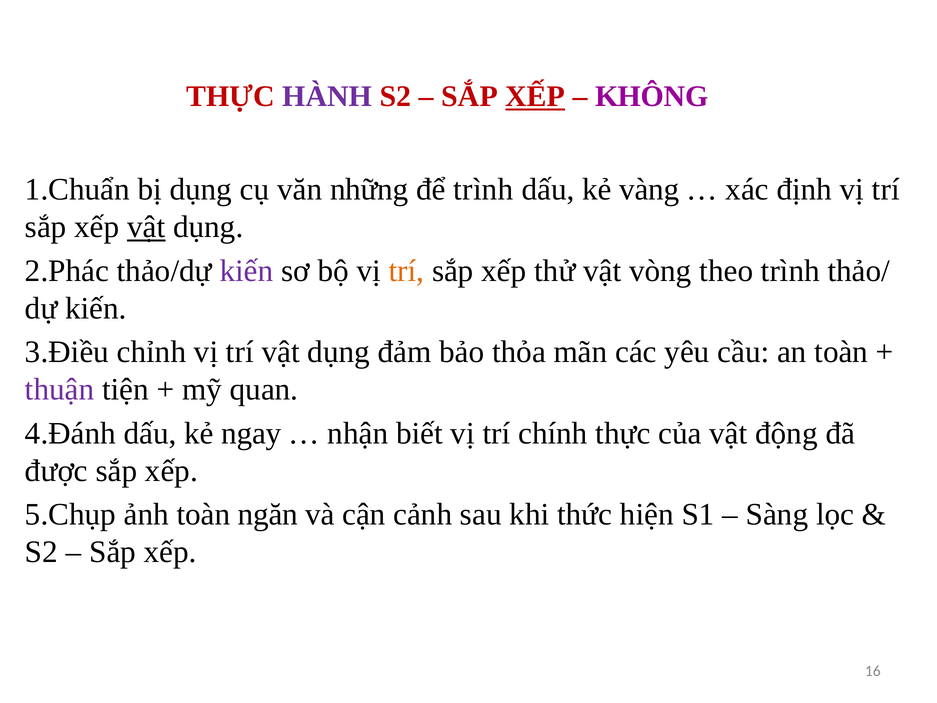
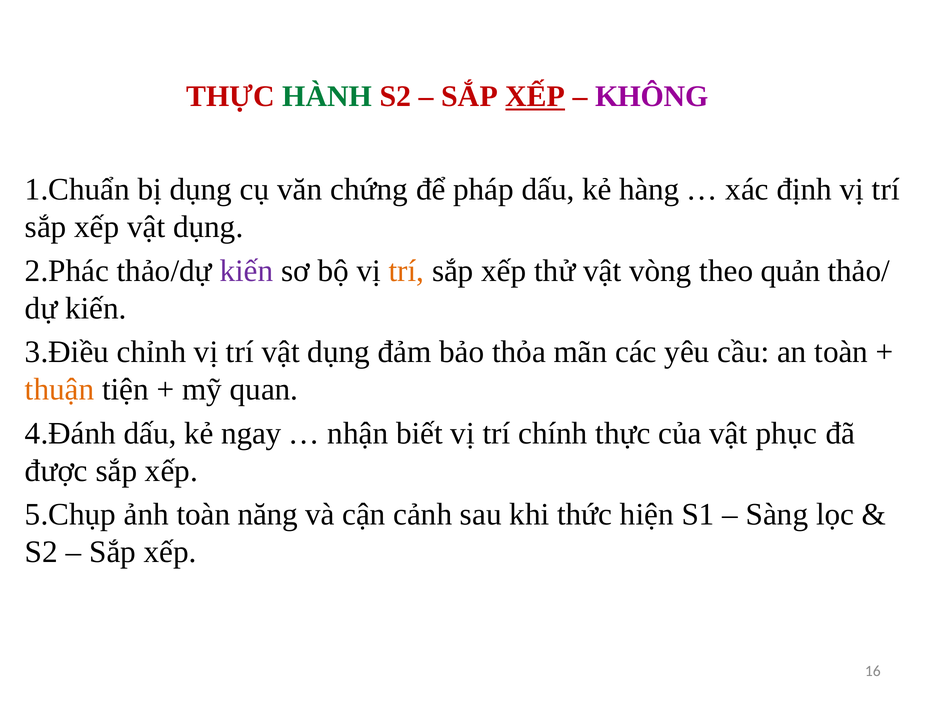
HÀNH colour: purple -> green
những: những -> chứng
để trình: trình -> pháp
vàng: vàng -> hàng
vật at (146, 227) underline: present -> none
theo trình: trình -> quản
thuận colour: purple -> orange
động: động -> phục
ngăn: ngăn -> năng
